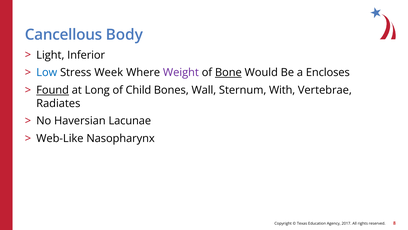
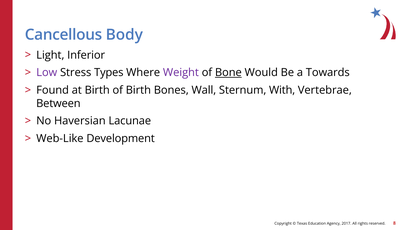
Low colour: blue -> purple
Week: Week -> Types
Encloses: Encloses -> Towards
Found underline: present -> none
at Long: Long -> Birth
of Child: Child -> Birth
Radiates: Radiates -> Between
Nasopharynx: Nasopharynx -> Development
